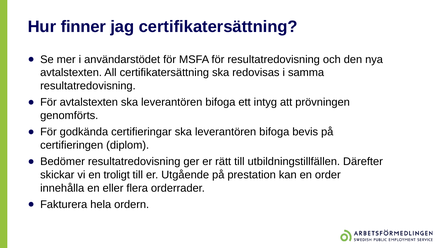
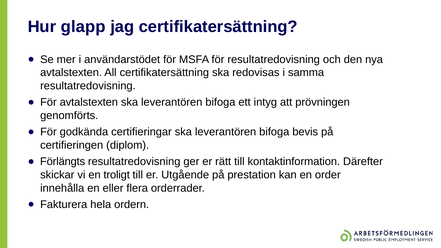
finner: finner -> glapp
Bedömer: Bedömer -> Förlängts
utbildningstillfällen: utbildningstillfällen -> kontaktinformation
